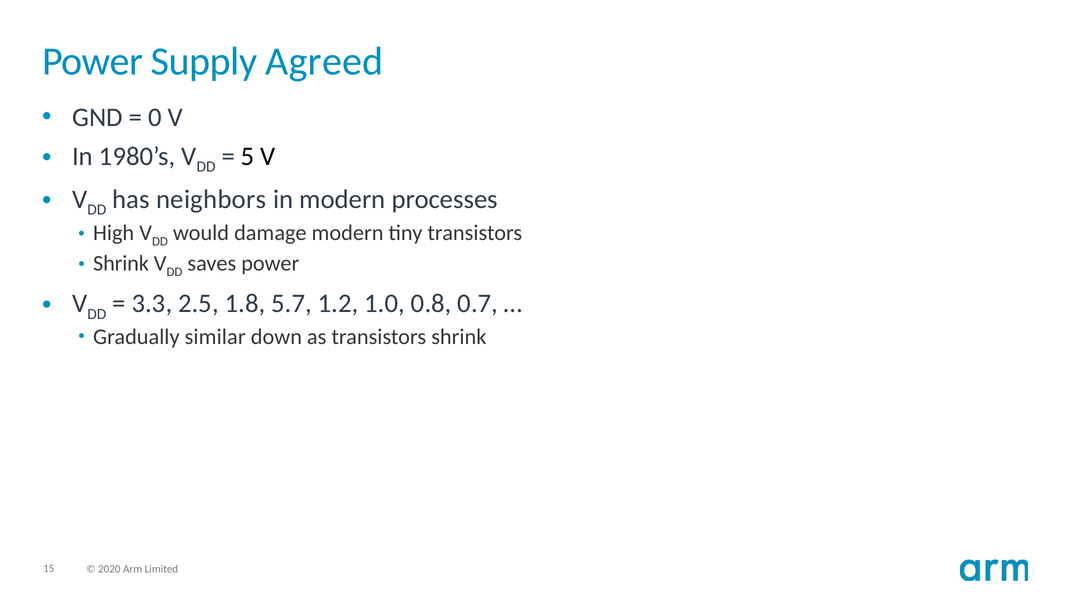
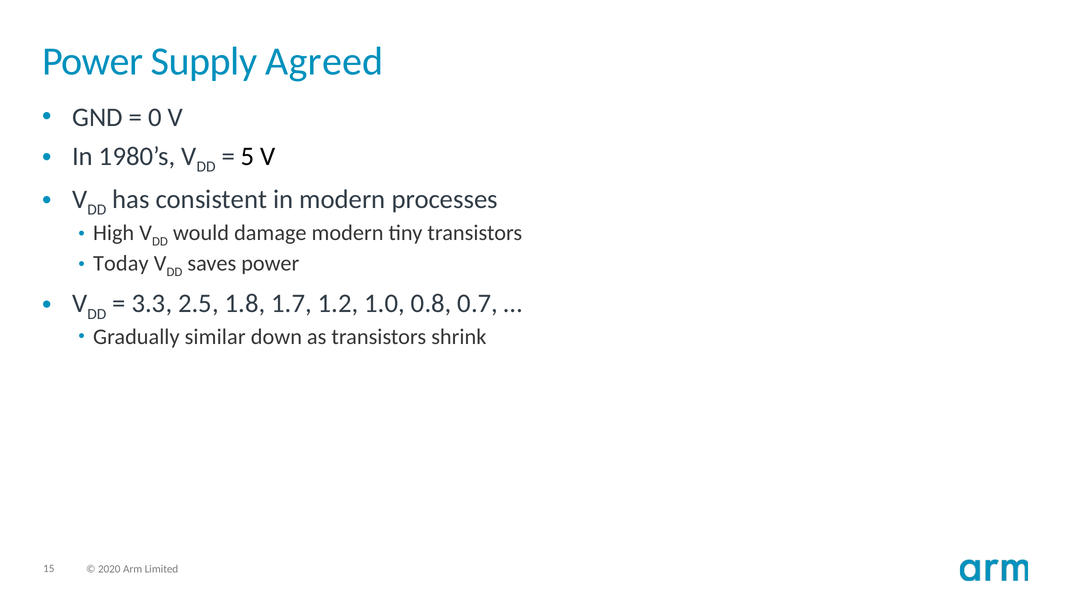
neighbors: neighbors -> consistent
Shrink at (121, 263): Shrink -> Today
5.7: 5.7 -> 1.7
